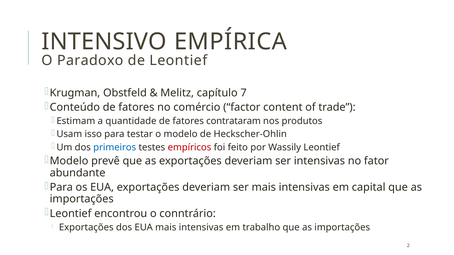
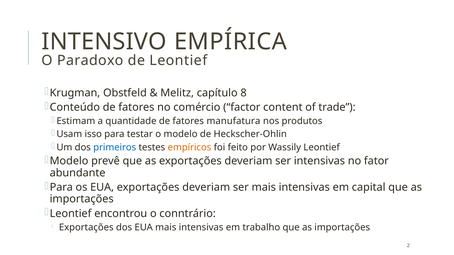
7: 7 -> 8
contrataram: contrataram -> manufatura
empíricos colour: red -> orange
